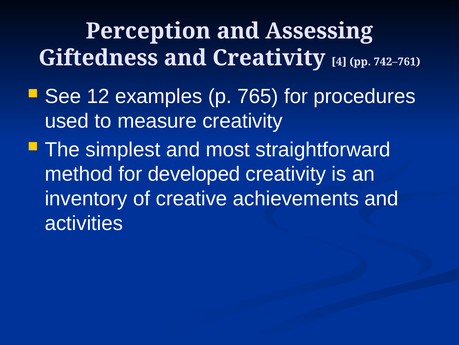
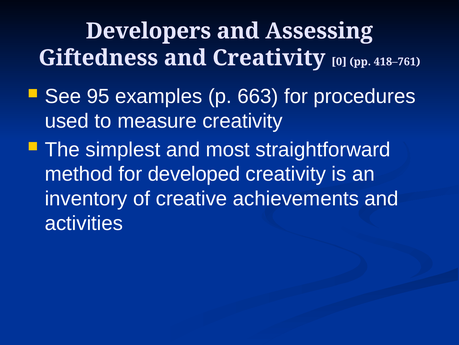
Perception: Perception -> Developers
4: 4 -> 0
742–761: 742–761 -> 418–761
12: 12 -> 95
765: 765 -> 663
